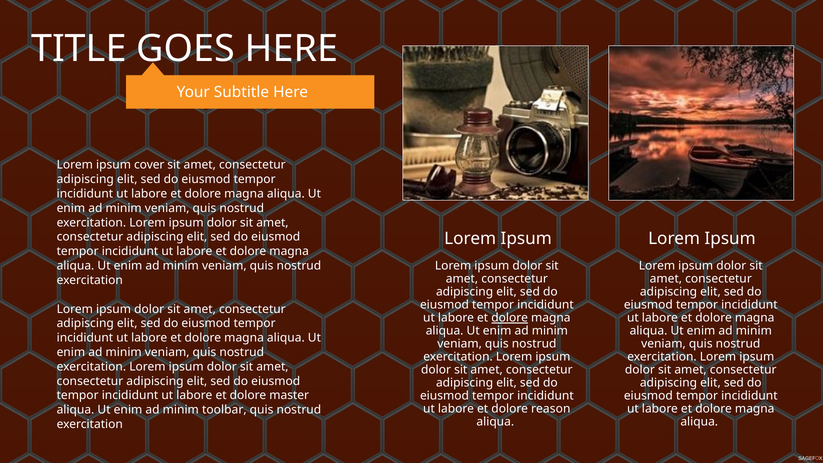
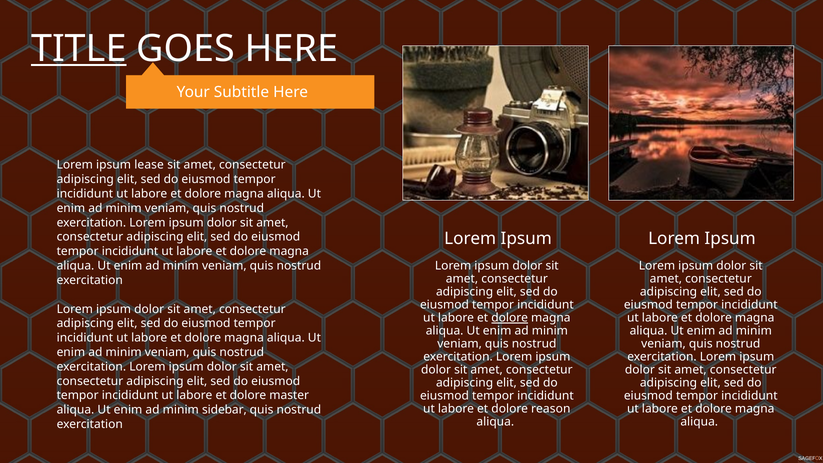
TITLE underline: none -> present
cover: cover -> lease
toolbar: toolbar -> sidebar
